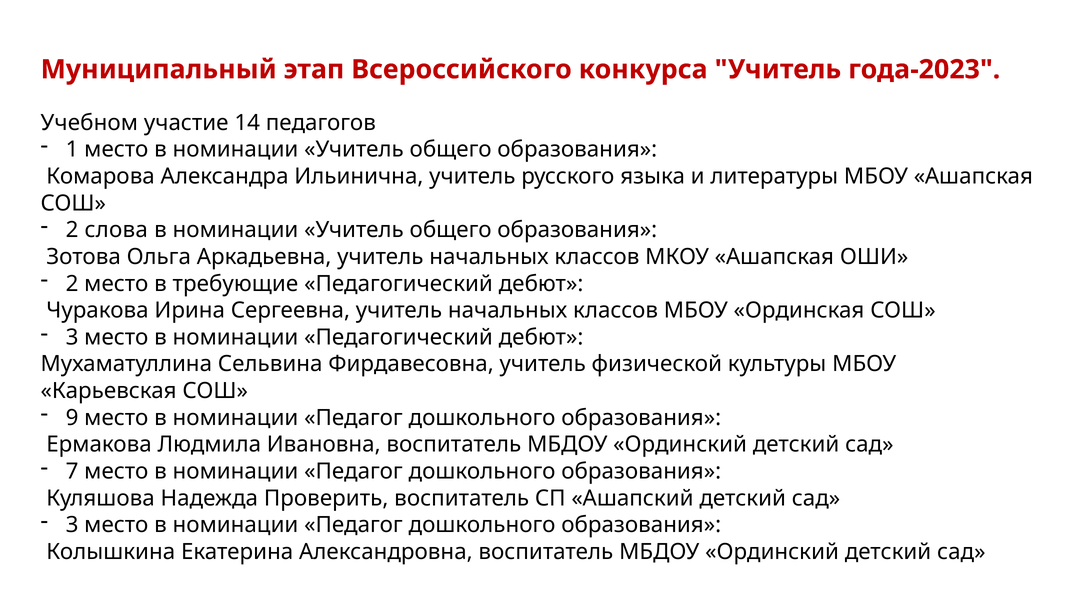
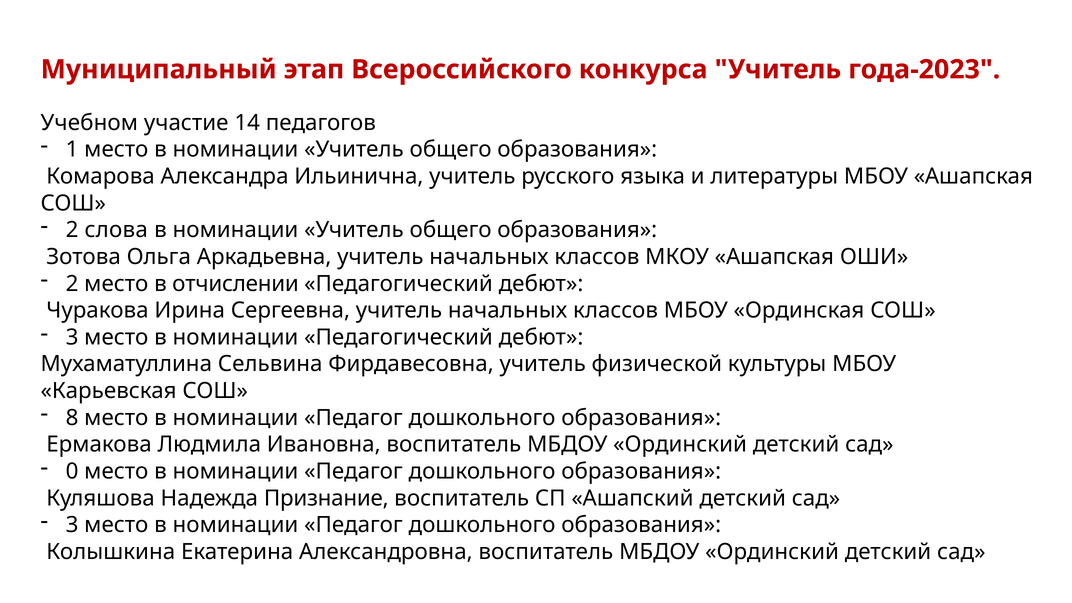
требующие: требующие -> отчислении
9: 9 -> 8
7: 7 -> 0
Проверить: Проверить -> Признание
